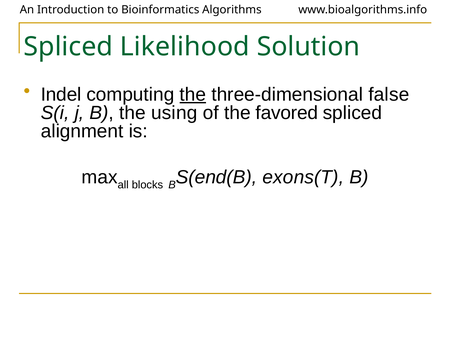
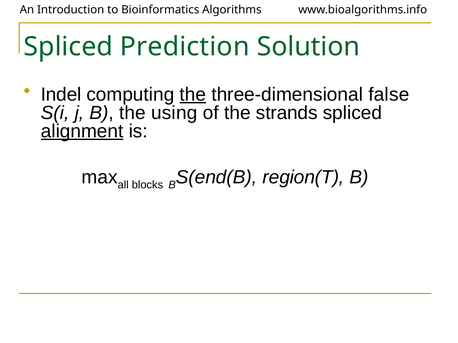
Likelihood: Likelihood -> Prediction
favored: favored -> strands
alignment underline: none -> present
exons(T: exons(T -> region(T
